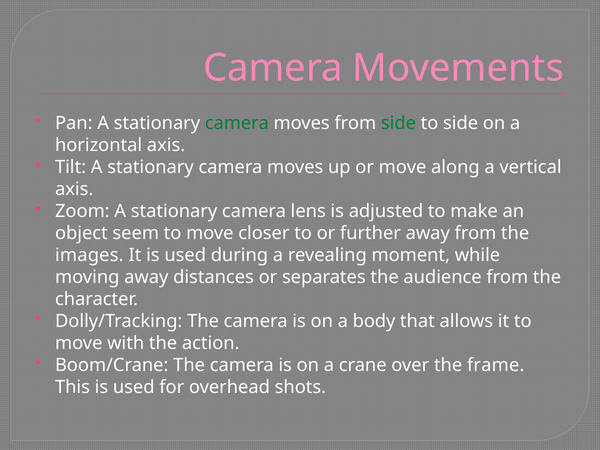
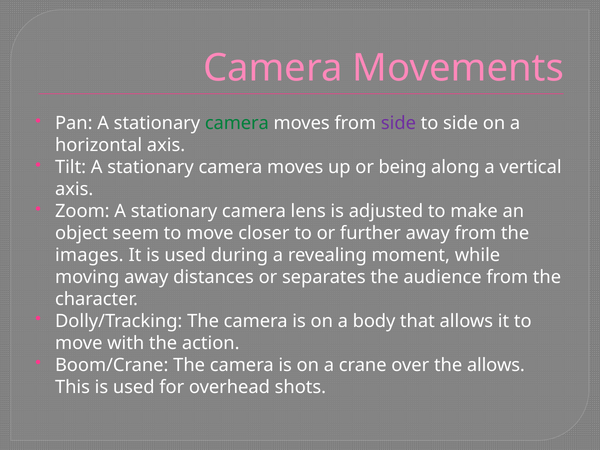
side at (398, 123) colour: green -> purple
or move: move -> being
the frame: frame -> allows
